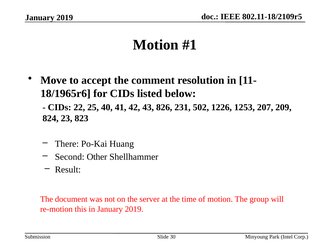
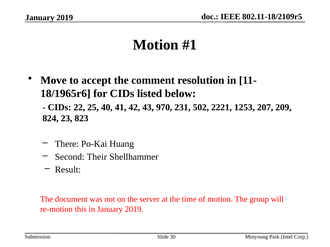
826: 826 -> 970
1226: 1226 -> 2221
Other: Other -> Their
